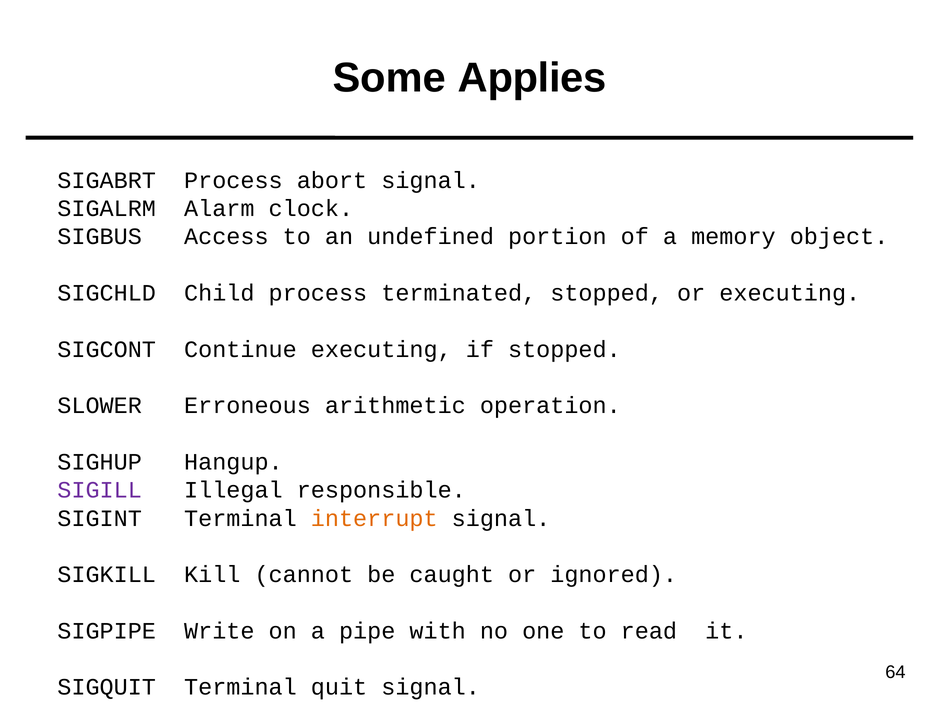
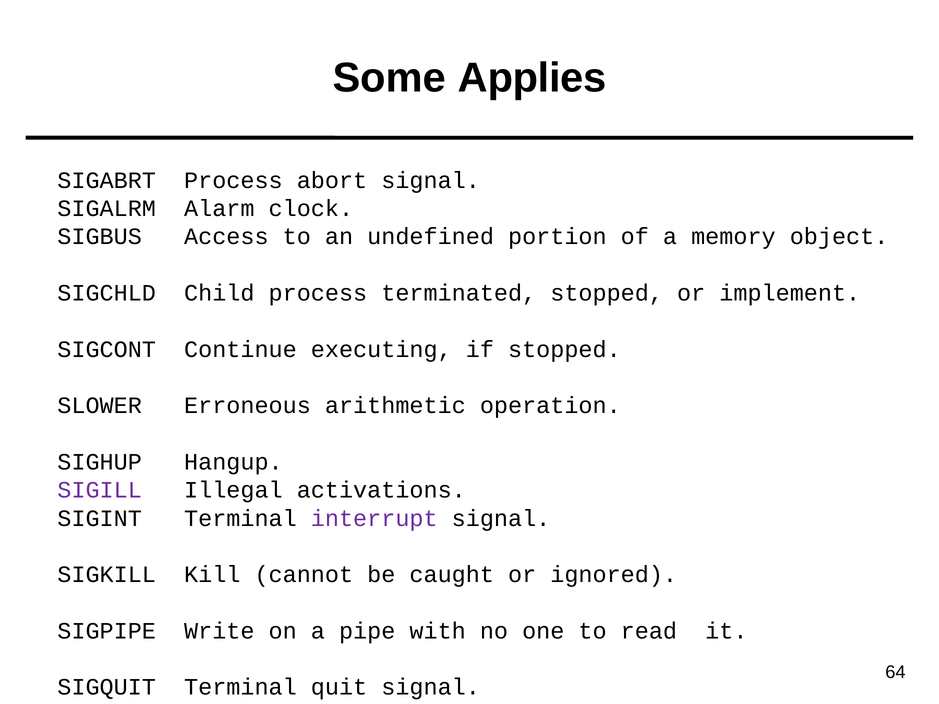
or executing: executing -> implement
responsible: responsible -> activations
interrupt colour: orange -> purple
